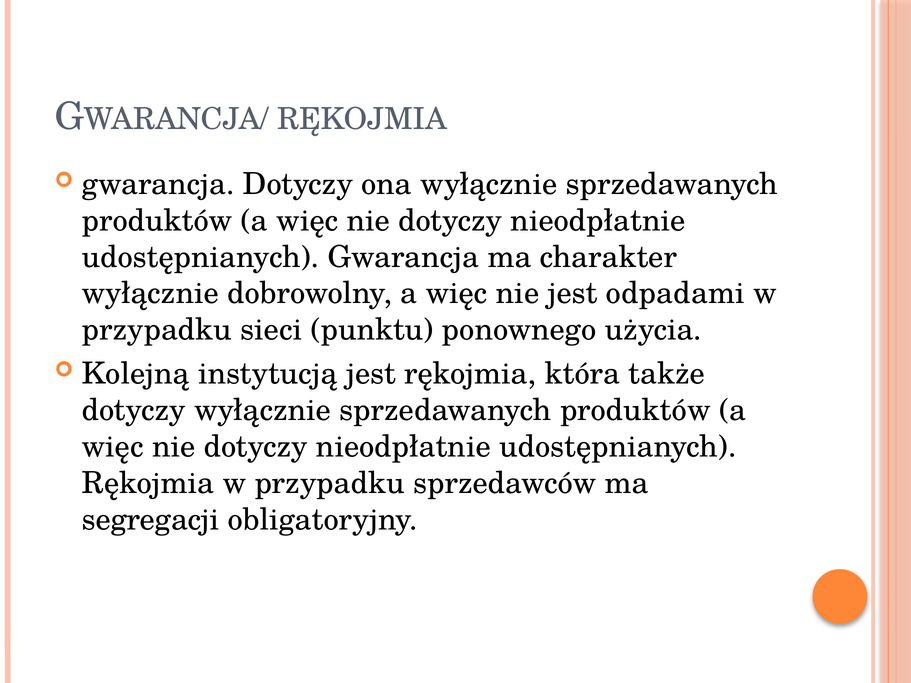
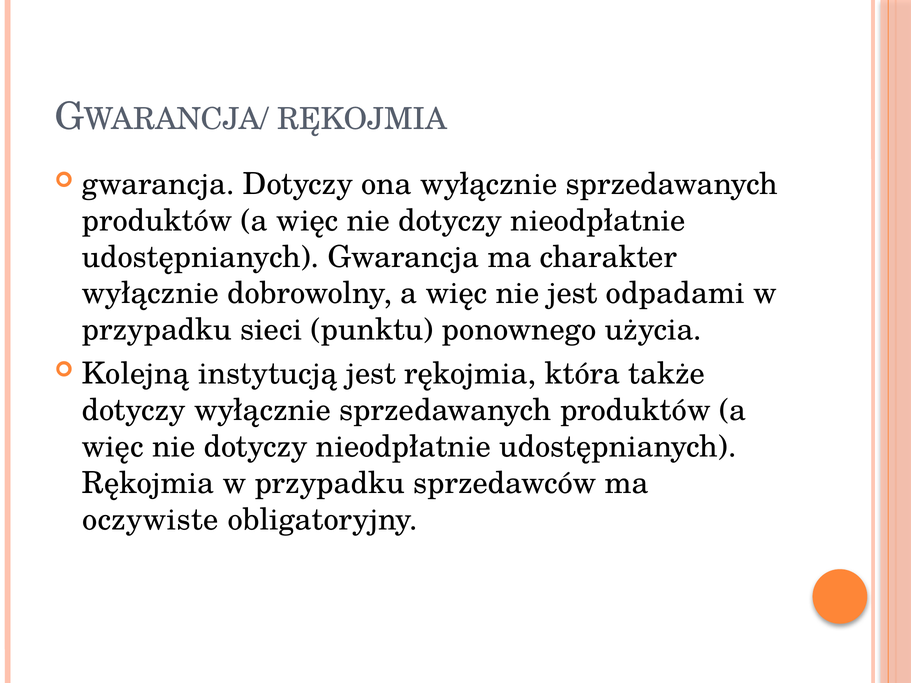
segregacji: segregacji -> oczywiste
